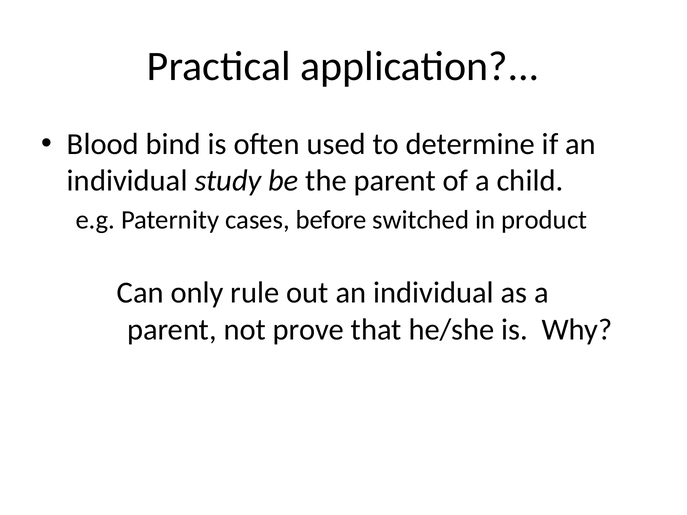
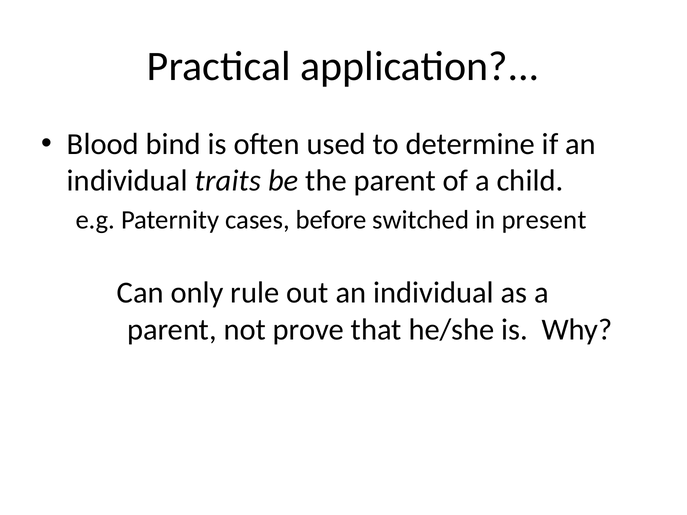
study: study -> traits
product: product -> present
